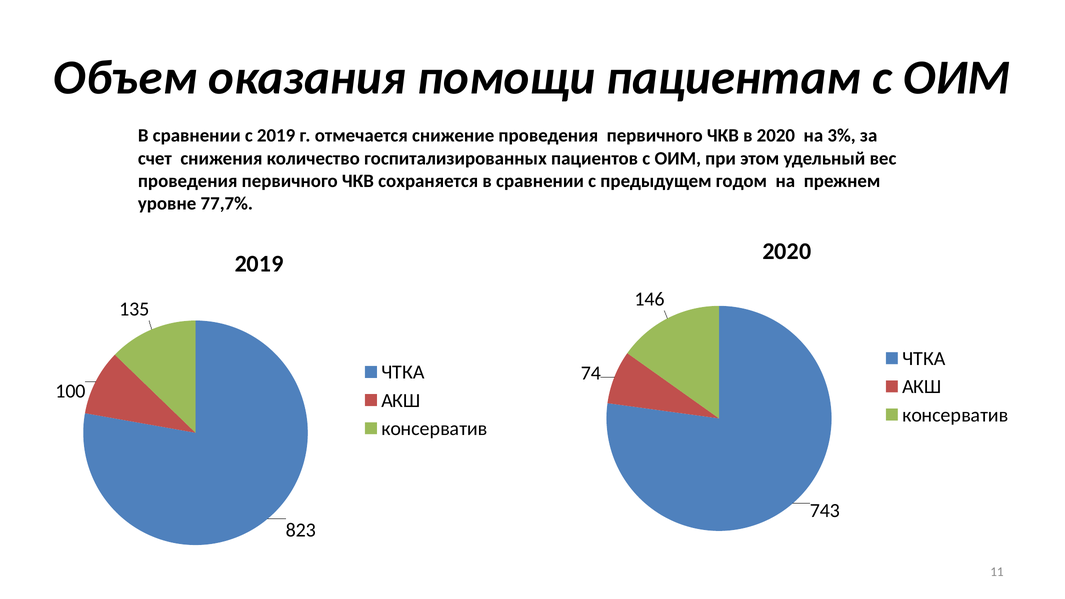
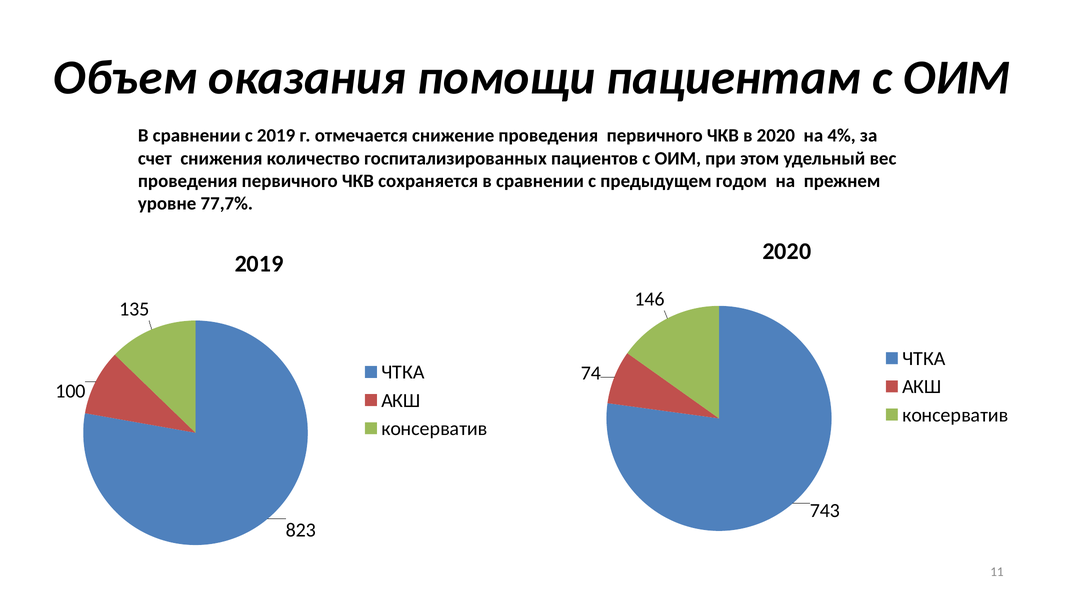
3%: 3% -> 4%
